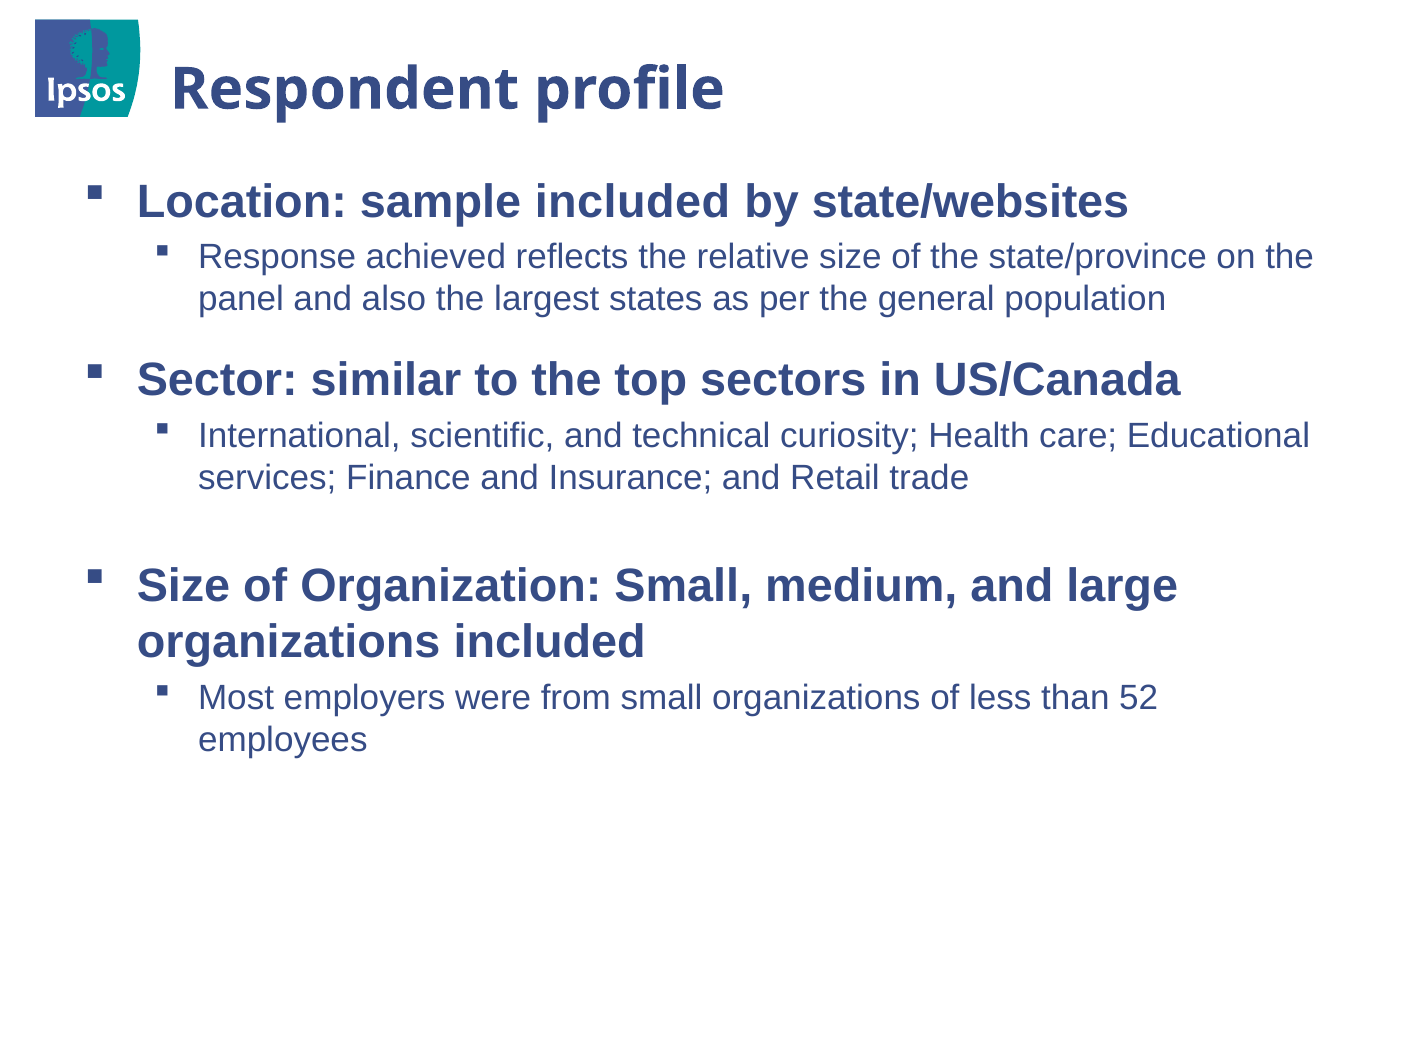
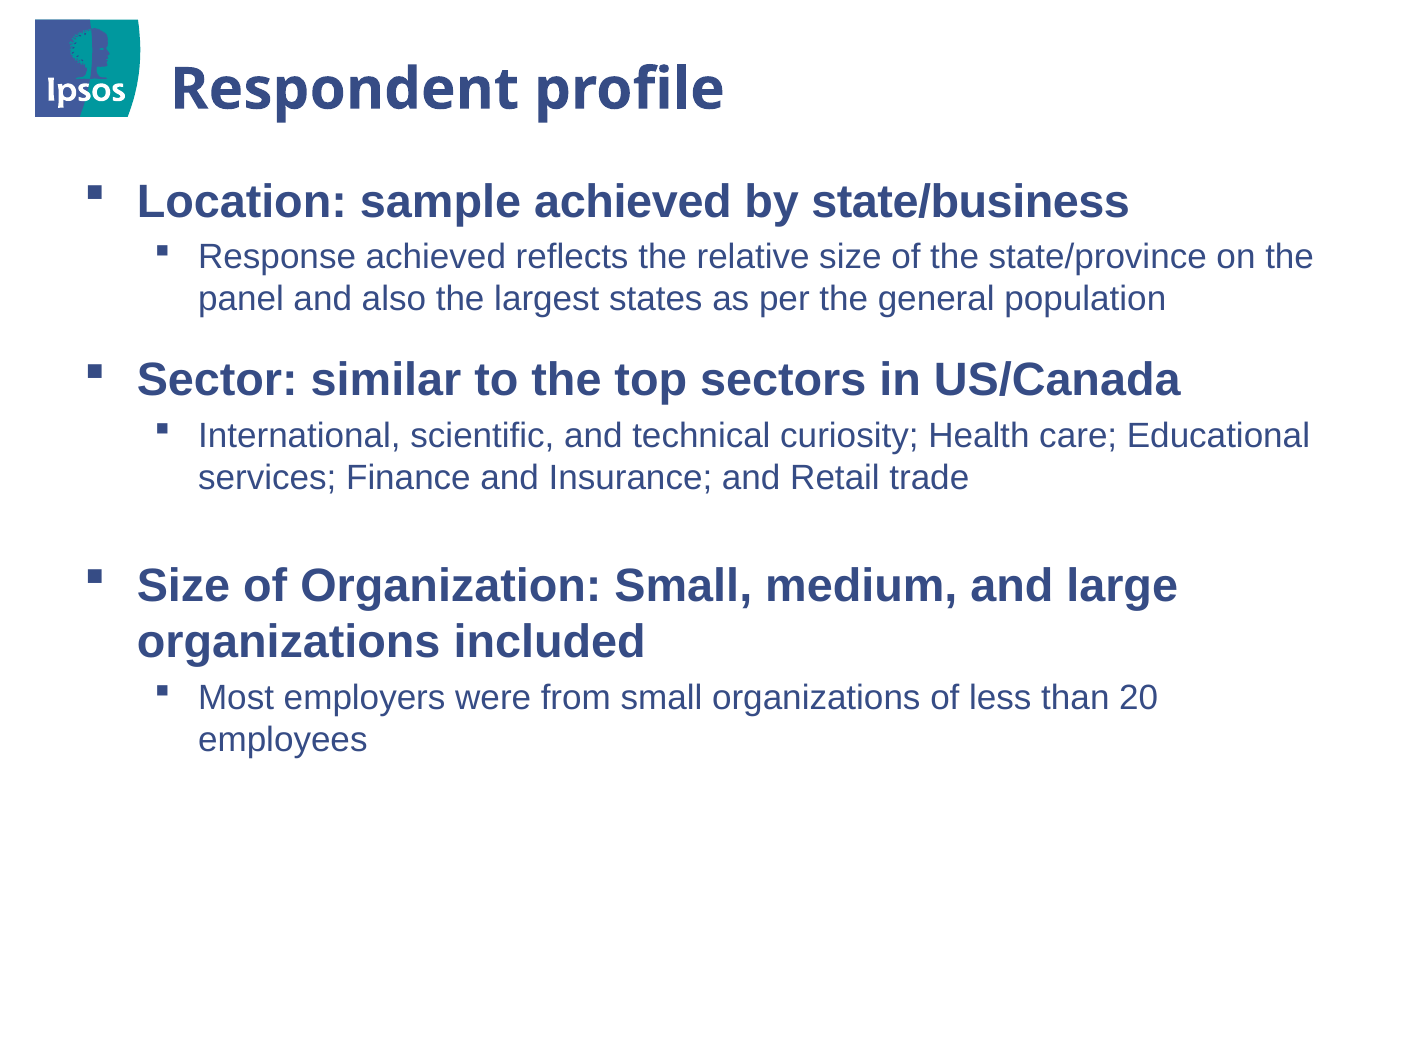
sample included: included -> achieved
state/websites: state/websites -> state/business
52: 52 -> 20
